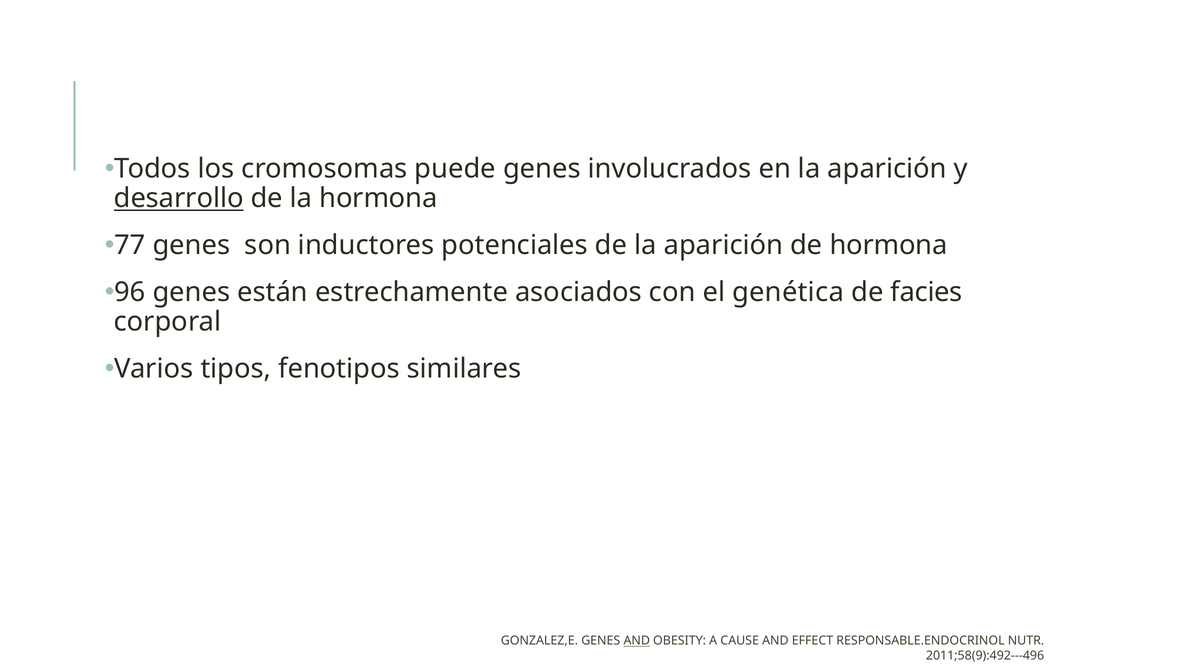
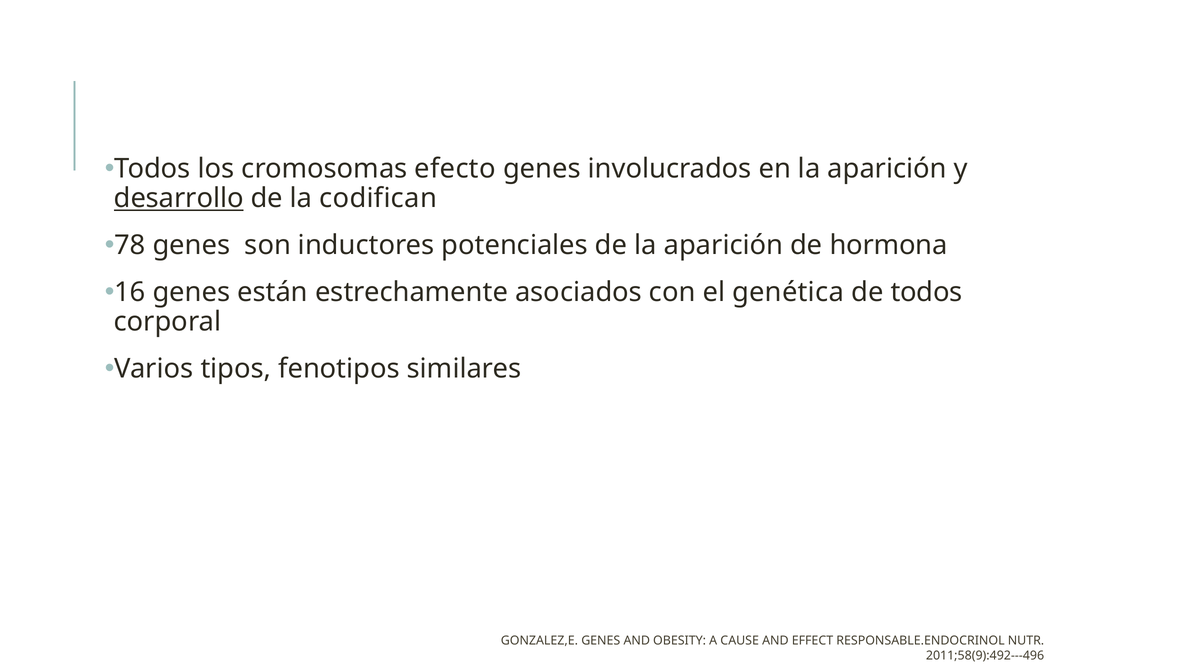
puede: puede -> efecto
la hormona: hormona -> codifican
77: 77 -> 78
96: 96 -> 16
de facies: facies -> todos
AND at (637, 641) underline: present -> none
